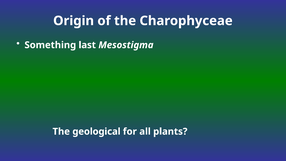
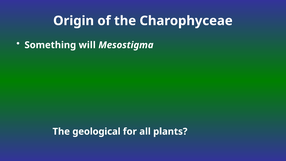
last: last -> will
